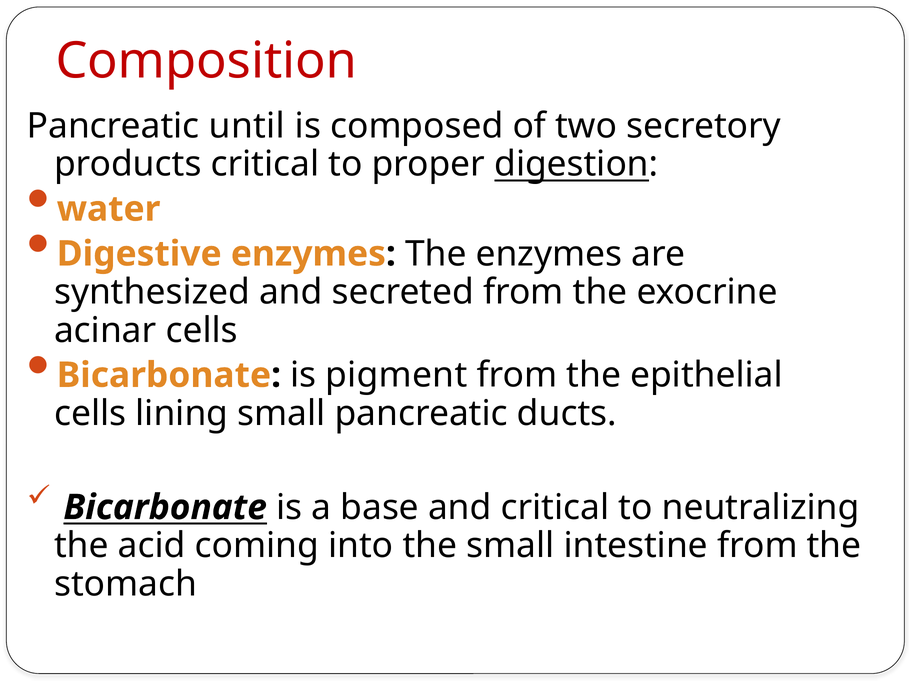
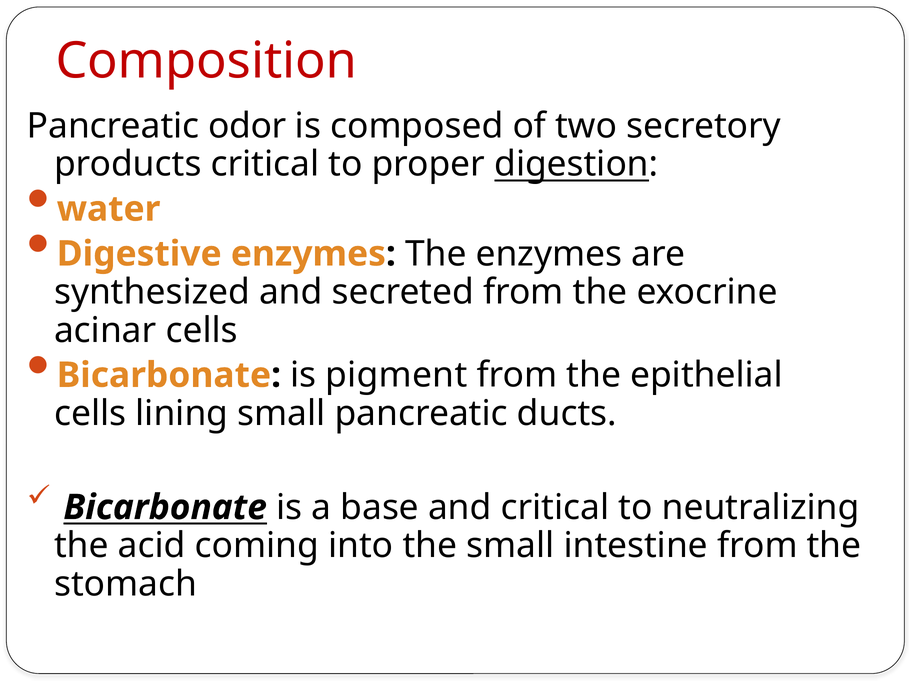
until: until -> odor
